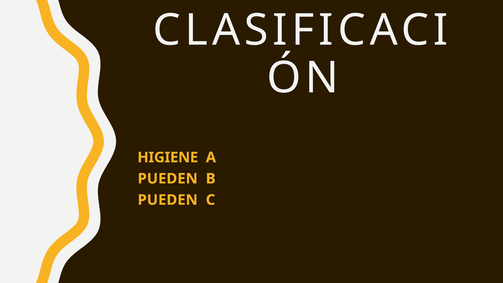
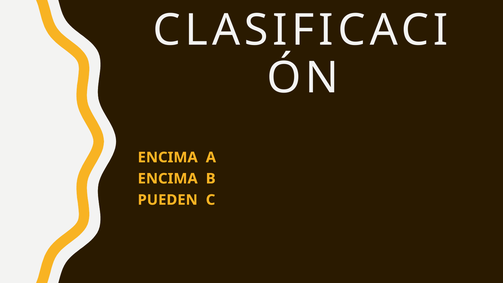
HIGIENE at (168, 157): HIGIENE -> ENCIMA
PUEDEN at (168, 179): PUEDEN -> ENCIMA
